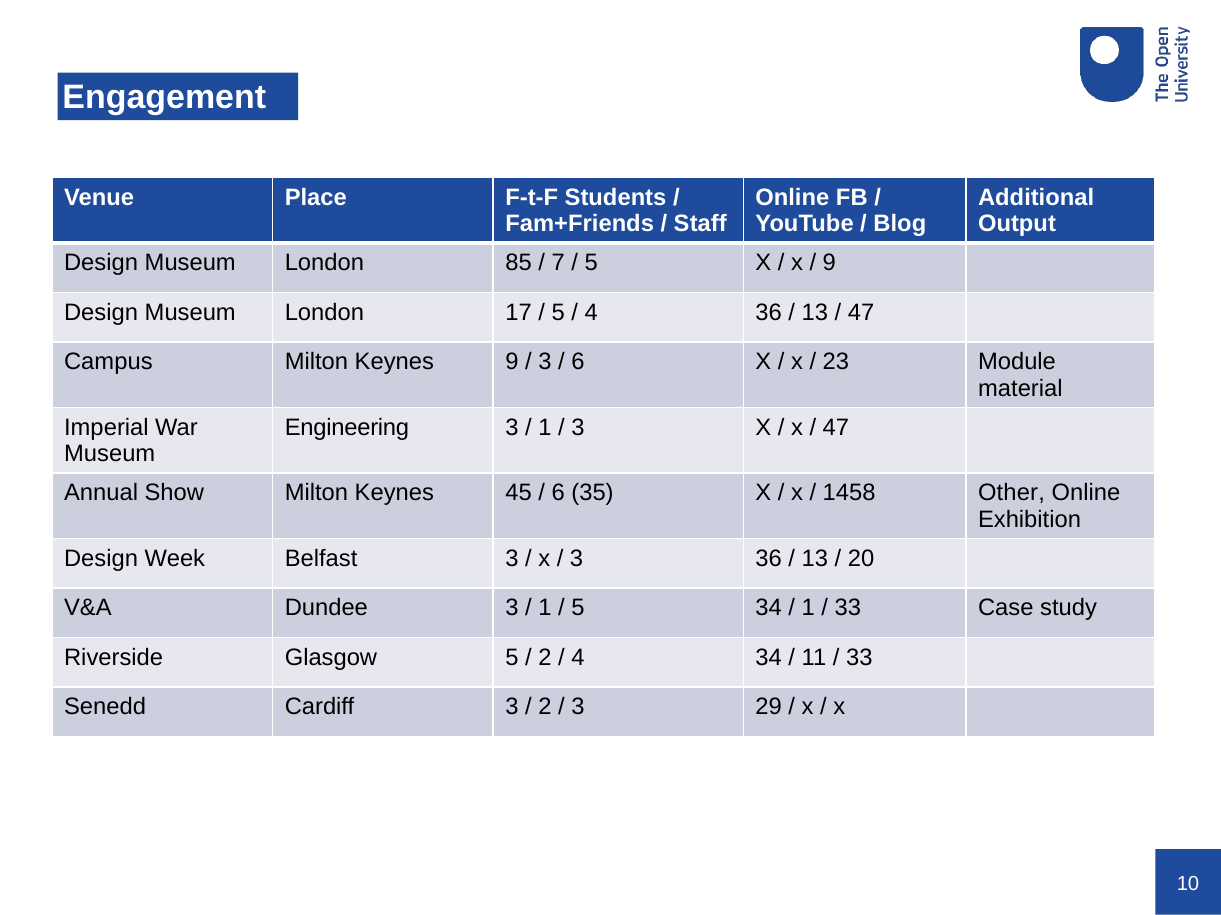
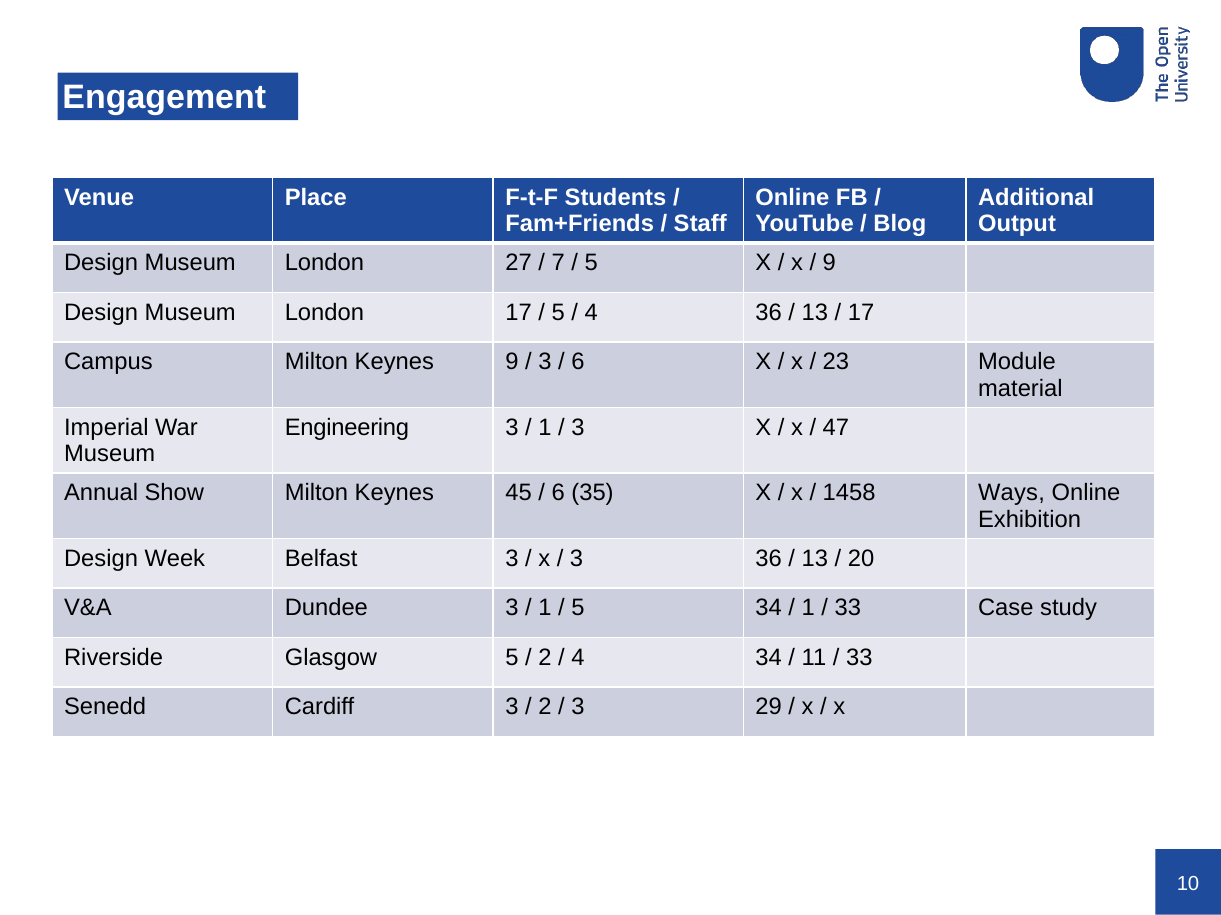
85: 85 -> 27
47 at (861, 313): 47 -> 17
Other: Other -> Ways
